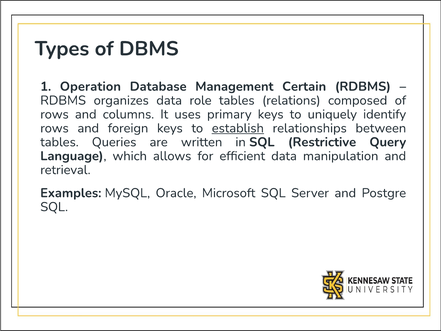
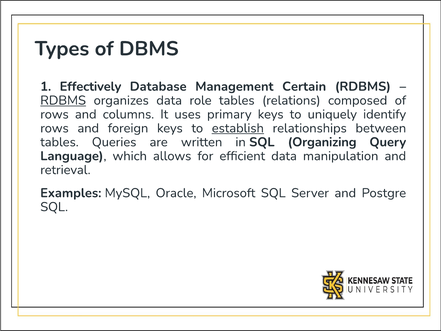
Operation: Operation -> Effectively
RDBMS at (63, 100) underline: none -> present
Restrictive: Restrictive -> Organizing
